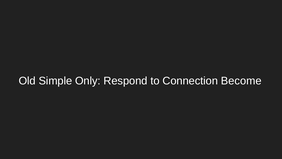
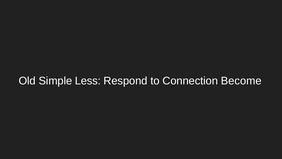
Only: Only -> Less
